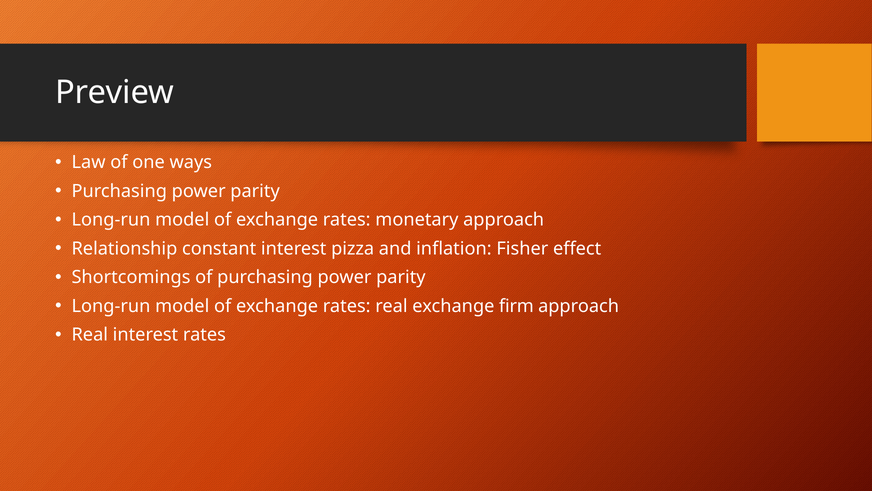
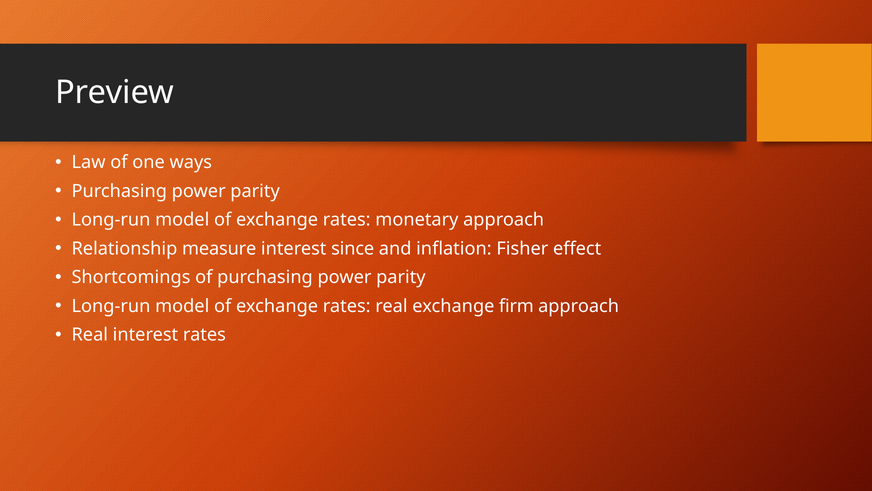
constant: constant -> measure
pizza: pizza -> since
